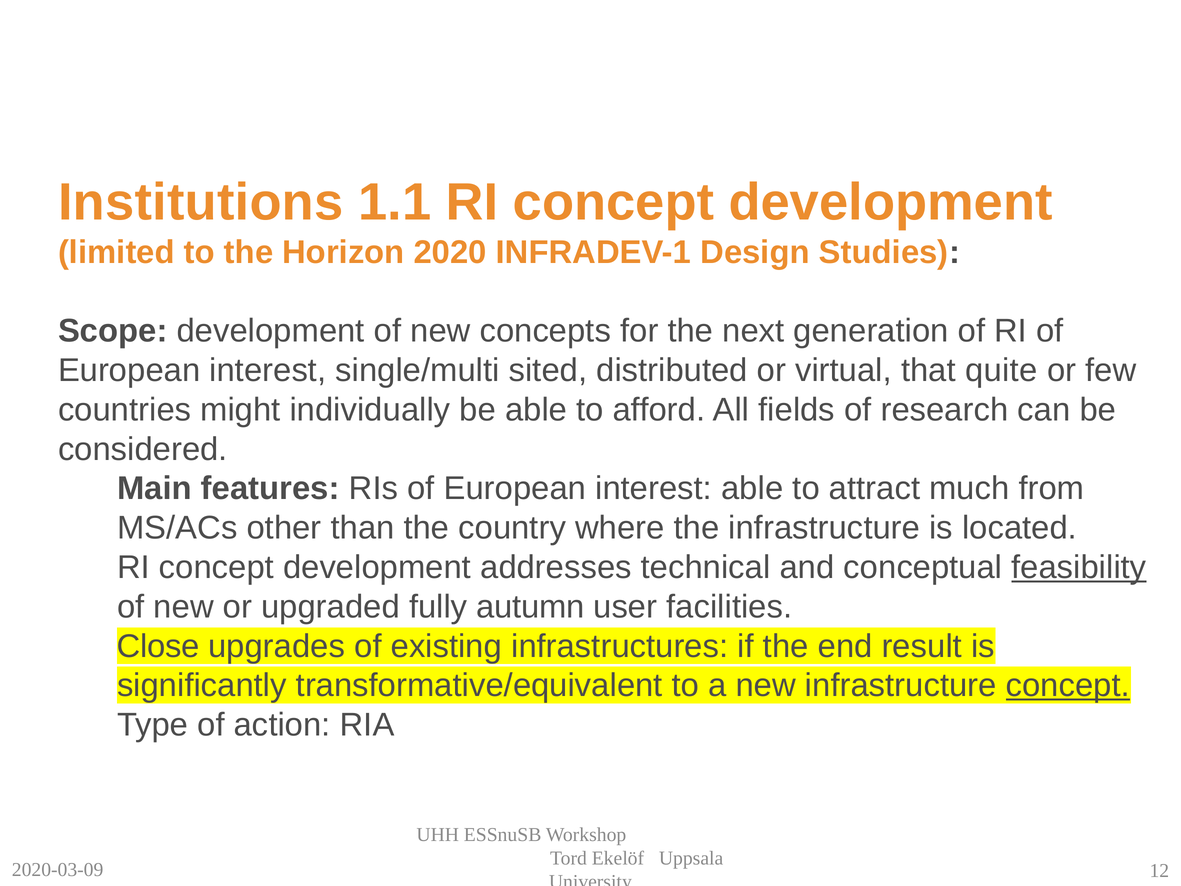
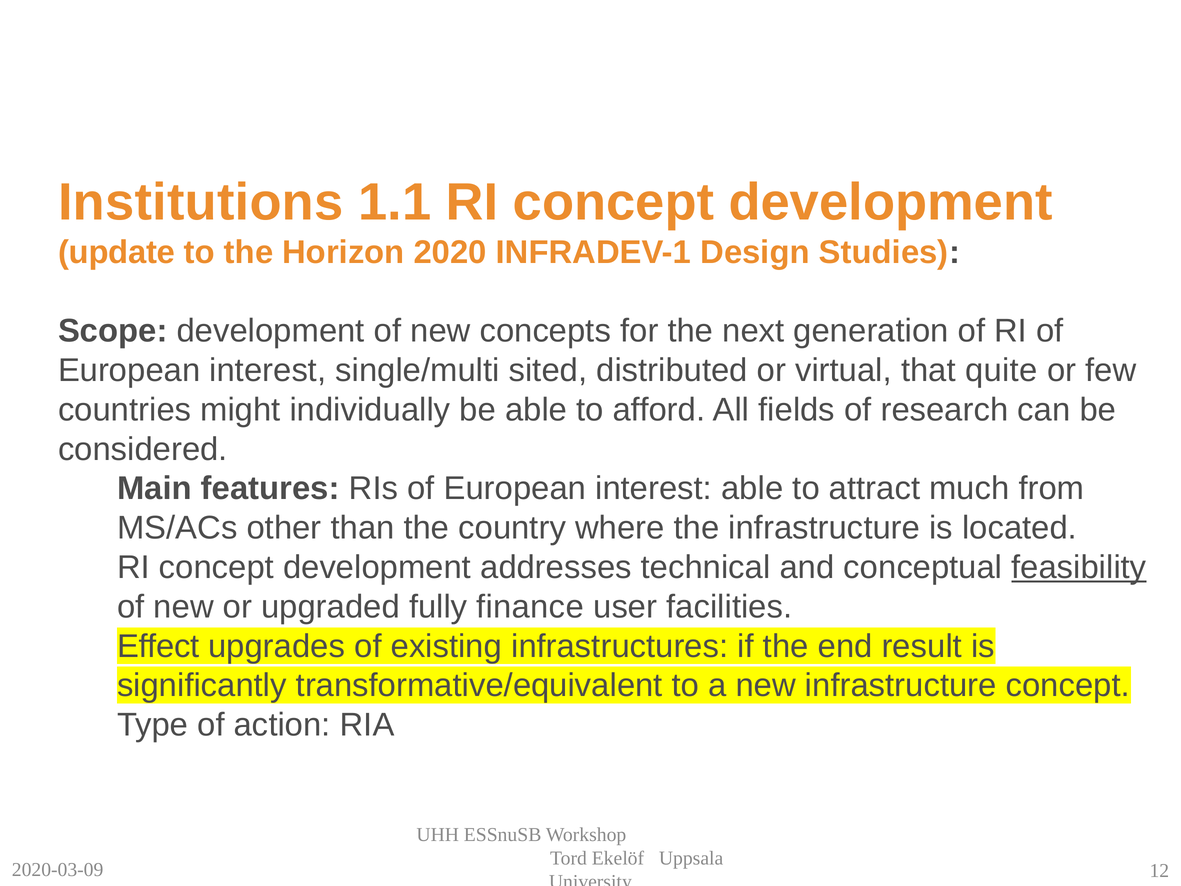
limited: limited -> update
autumn: autumn -> finance
Close: Close -> Effect
concept at (1068, 685) underline: present -> none
